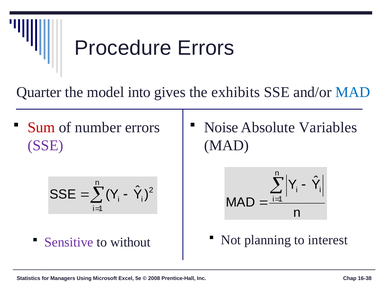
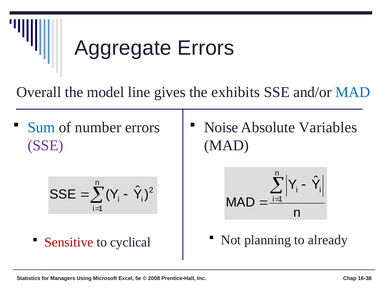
Procedure: Procedure -> Aggregate
Quarter: Quarter -> Overall
into: into -> line
Sum colour: red -> blue
interest: interest -> already
Sensitive colour: purple -> red
without: without -> cyclical
